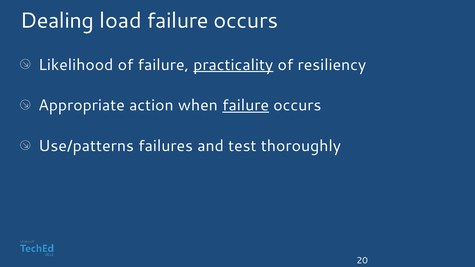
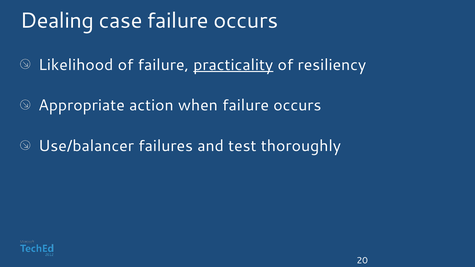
load: load -> case
failure at (246, 105) underline: present -> none
Use/patterns: Use/patterns -> Use/balancer
